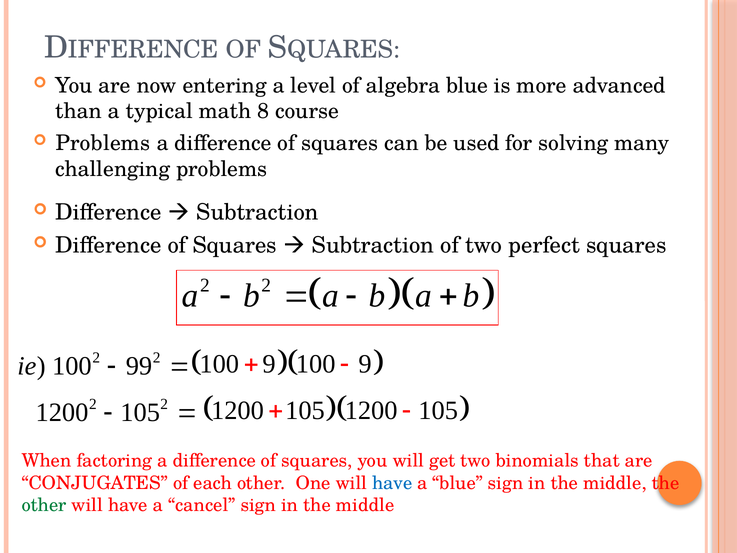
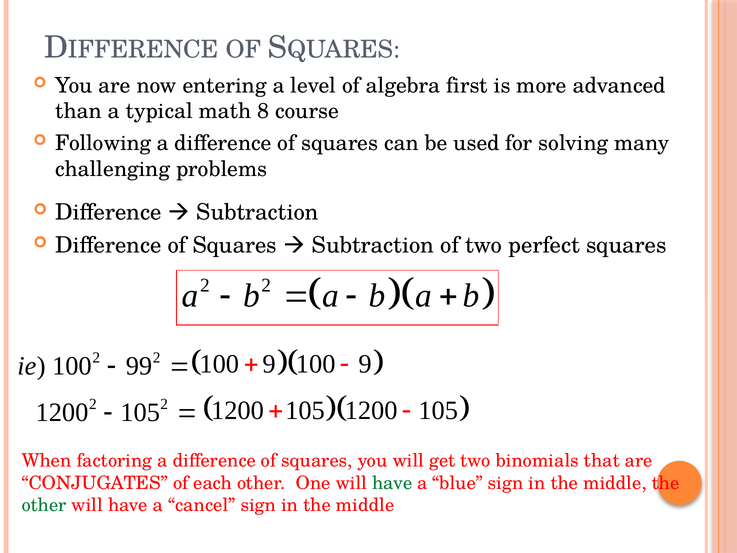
algebra blue: blue -> first
Problems at (103, 143): Problems -> Following
have at (392, 483) colour: blue -> green
